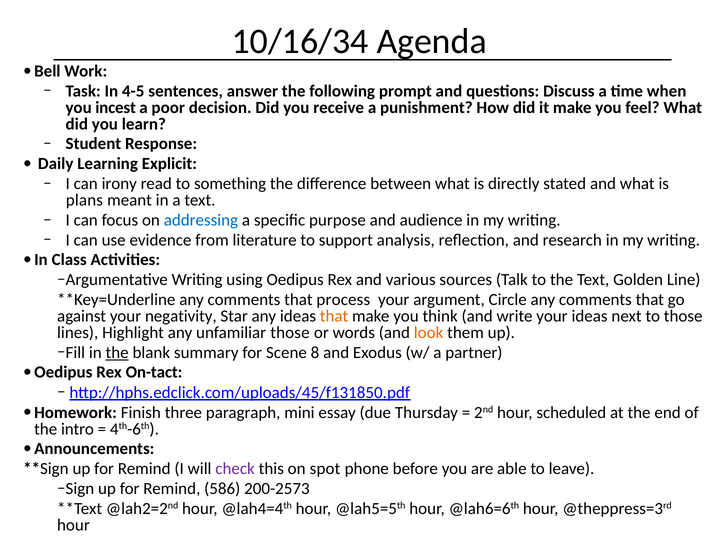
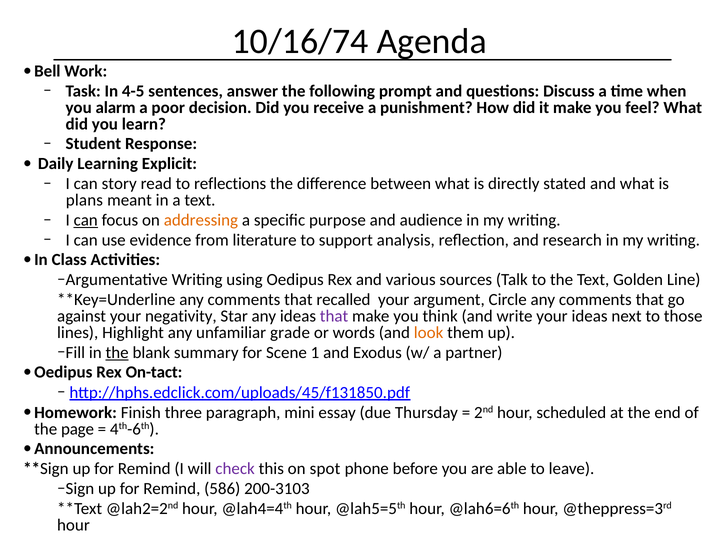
10/16/34: 10/16/34 -> 10/16/74
incest: incest -> alarm
irony: irony -> story
something: something -> reflections
can at (86, 220) underline: none -> present
addressing colour: blue -> orange
process: process -> recalled
that at (334, 316) colour: orange -> purple
unfamiliar those: those -> grade
8: 8 -> 1
intro: intro -> page
200-2573: 200-2573 -> 200-3103
